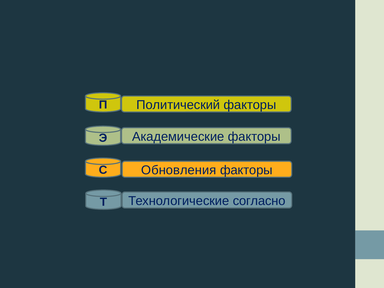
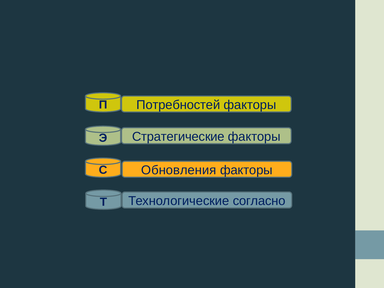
Политический: Политический -> Потребностей
Академические: Академические -> Стратегические
